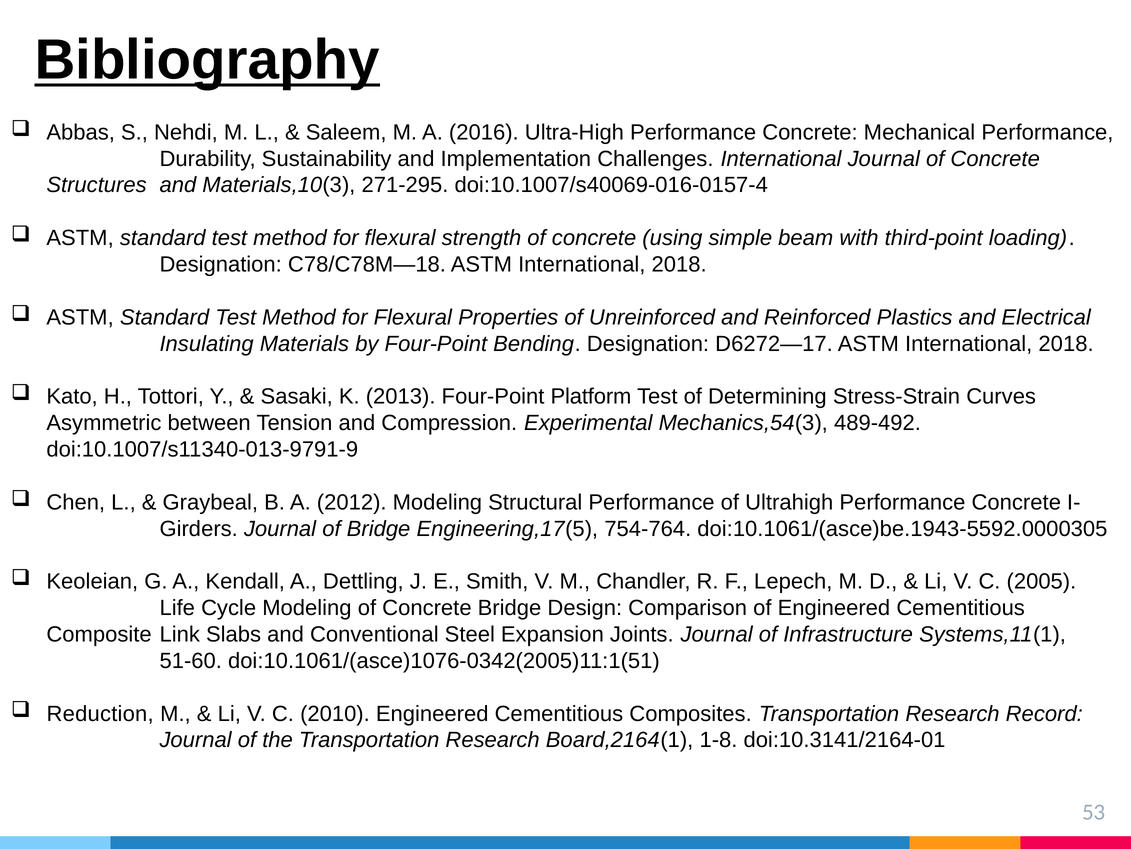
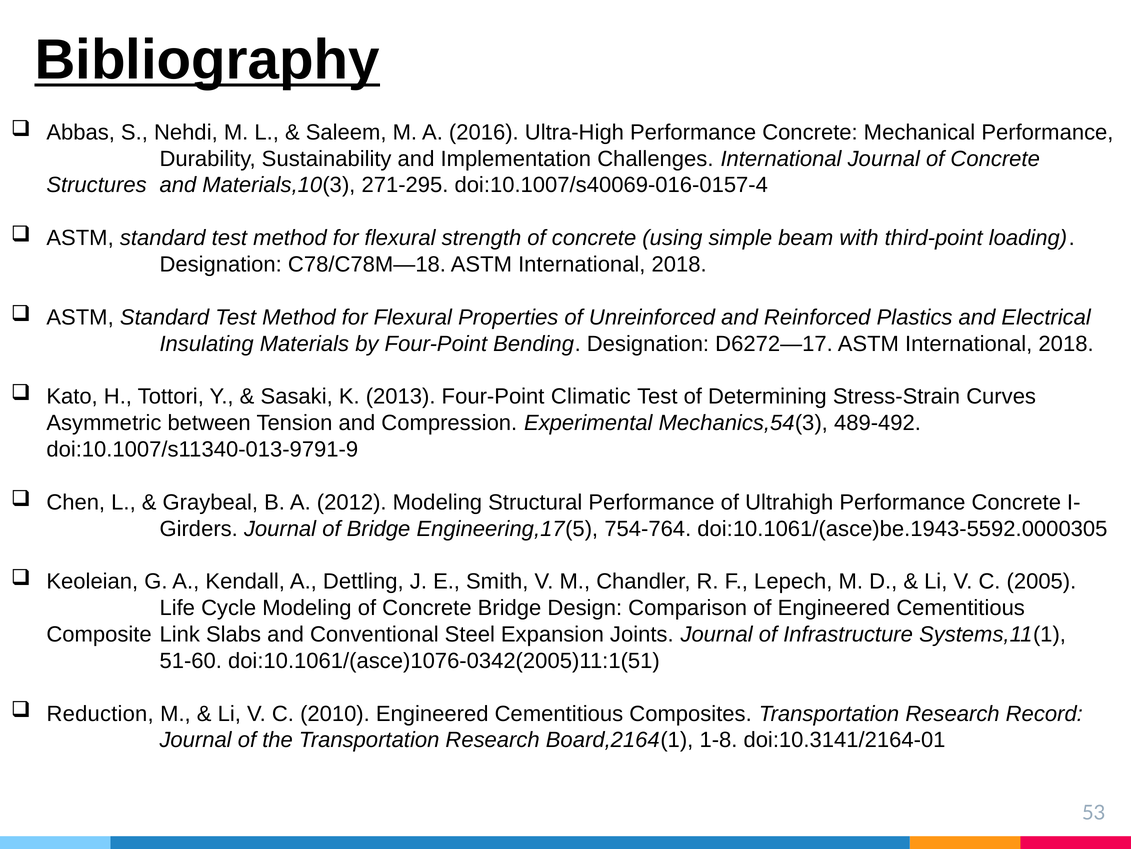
Platform: Platform -> Climatic
